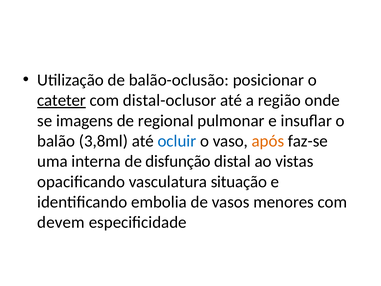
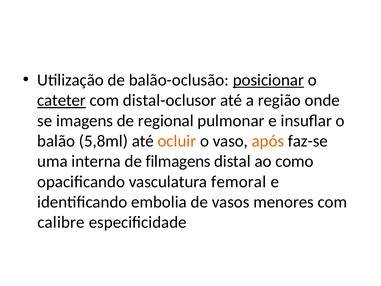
posicionar underline: none -> present
3,8ml: 3,8ml -> 5,8ml
ocluir colour: blue -> orange
disfunção: disfunção -> filmagens
vistas: vistas -> como
situação: situação -> femoral
devem: devem -> calibre
